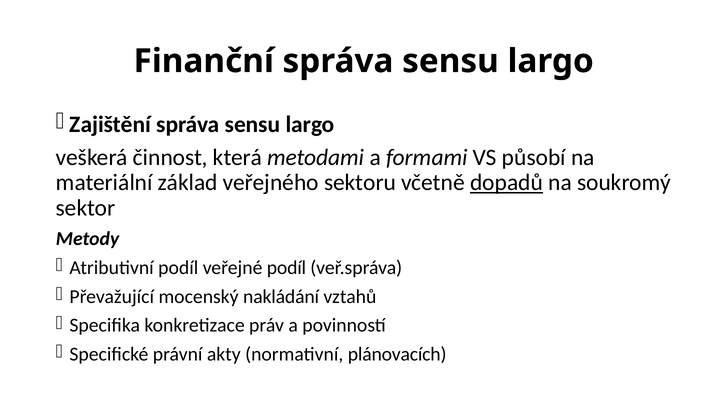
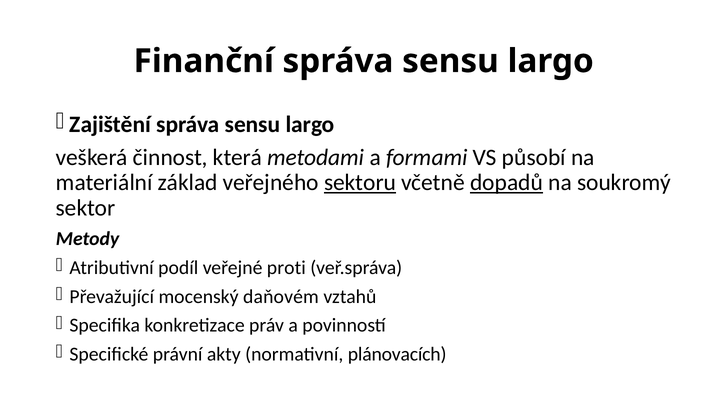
sektoru underline: none -> present
veřejné podíl: podíl -> proti
nakládání: nakládání -> daňovém
